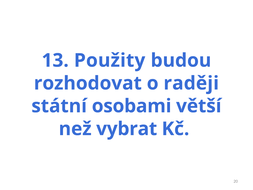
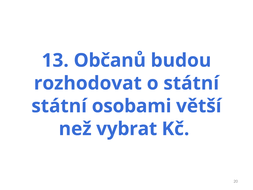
Použity: Použity -> Občanů
o raději: raději -> státní
